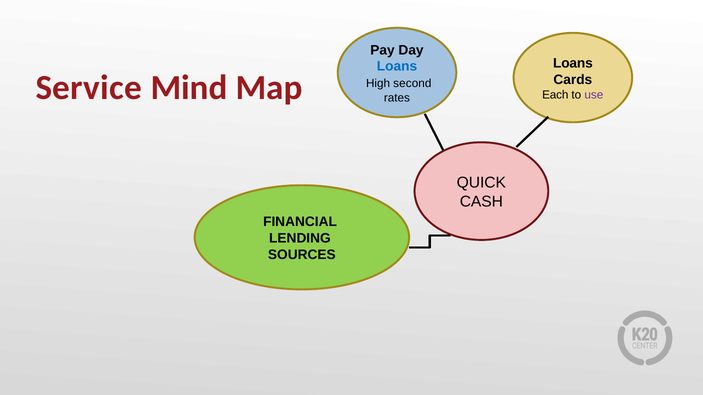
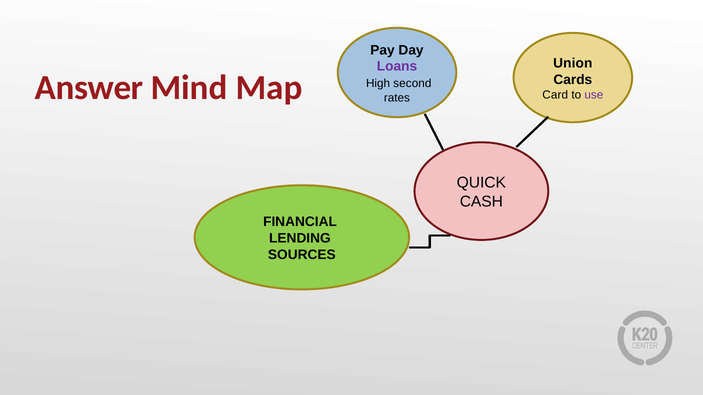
Loans at (573, 63): Loans -> Union
Loans at (397, 67) colour: blue -> purple
Service: Service -> Answer
Each: Each -> Card
